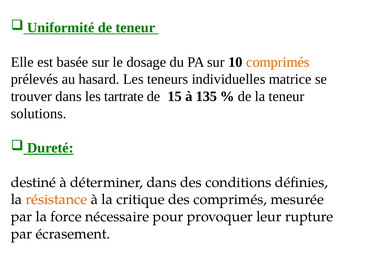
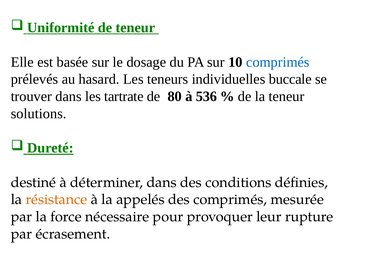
comprimés at (278, 62) colour: orange -> blue
matrice: matrice -> buccale
15: 15 -> 80
135: 135 -> 536
critique: critique -> appelés
